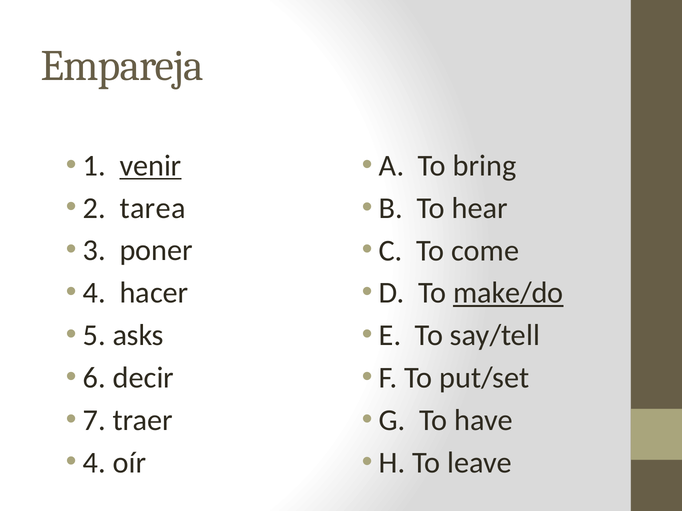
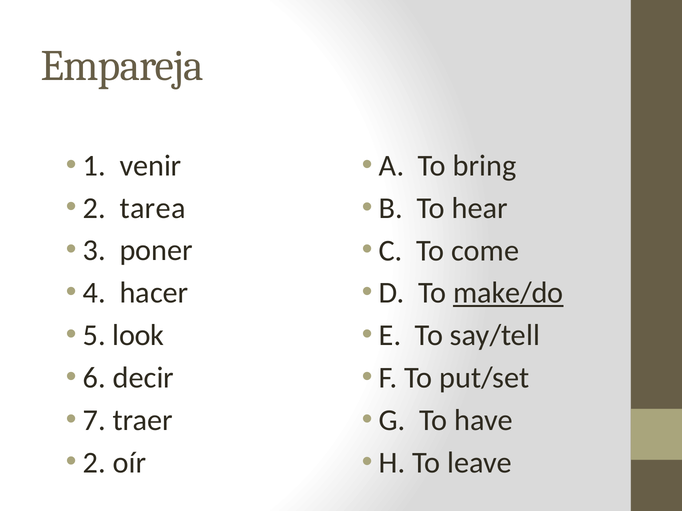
venir underline: present -> none
asks: asks -> look
4 at (94, 463): 4 -> 2
